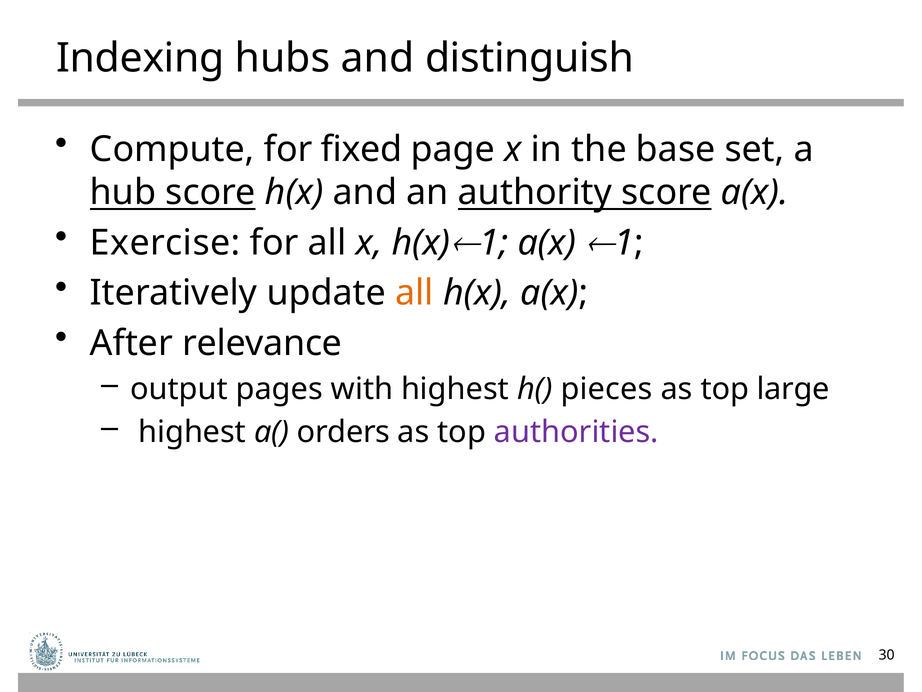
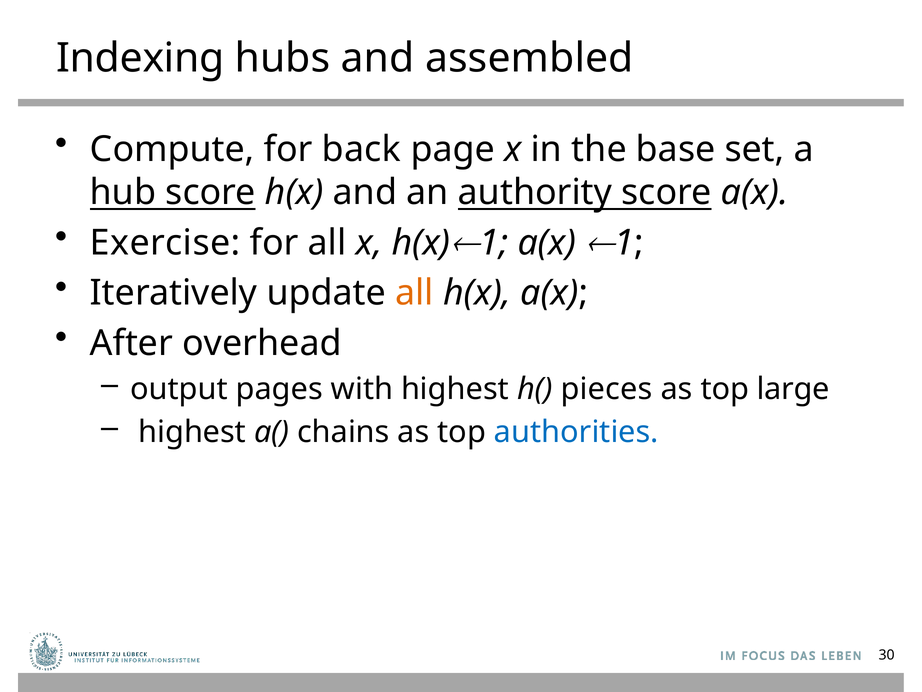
distinguish: distinguish -> assembled
fixed: fixed -> back
relevance: relevance -> overhead
orders: orders -> chains
authorities colour: purple -> blue
